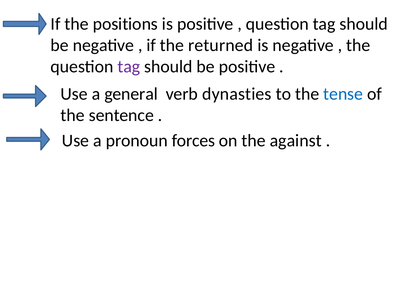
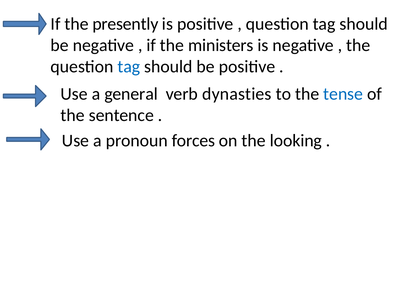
positions: positions -> presently
returned: returned -> ministers
tag at (129, 67) colour: purple -> blue
against: against -> looking
